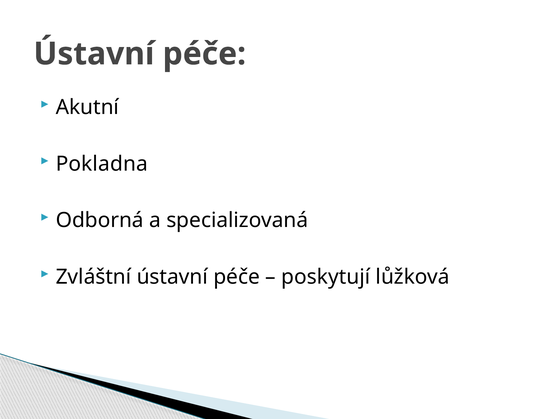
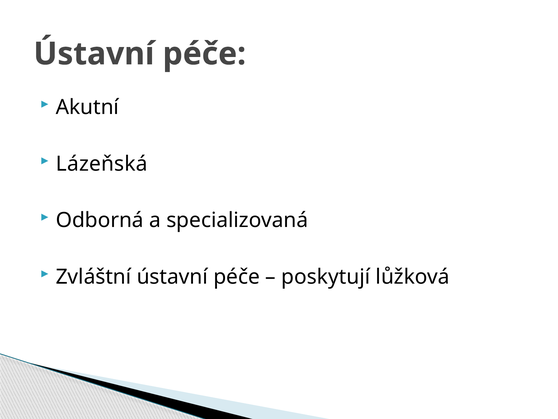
Pokladna: Pokladna -> Lázeňská
